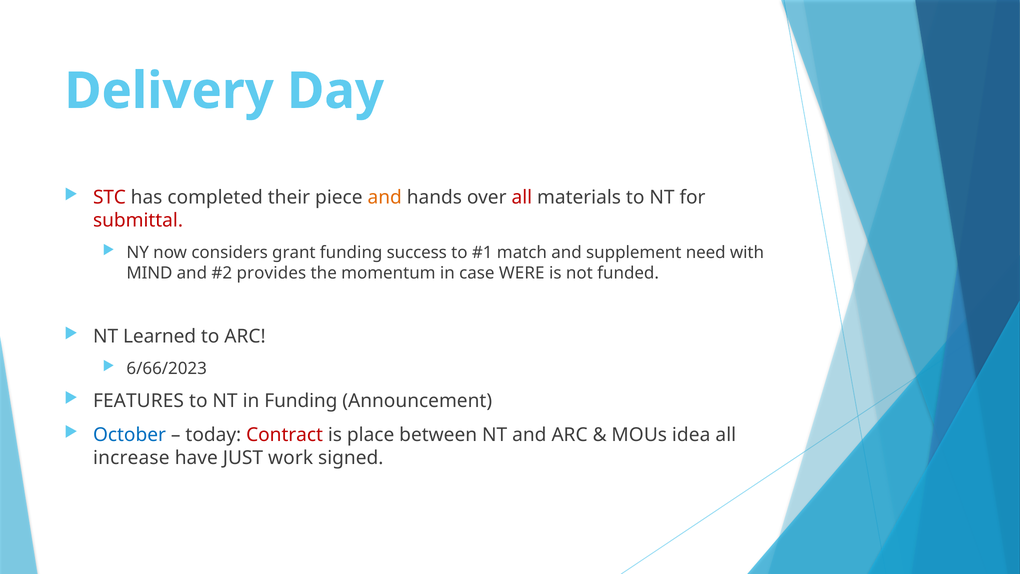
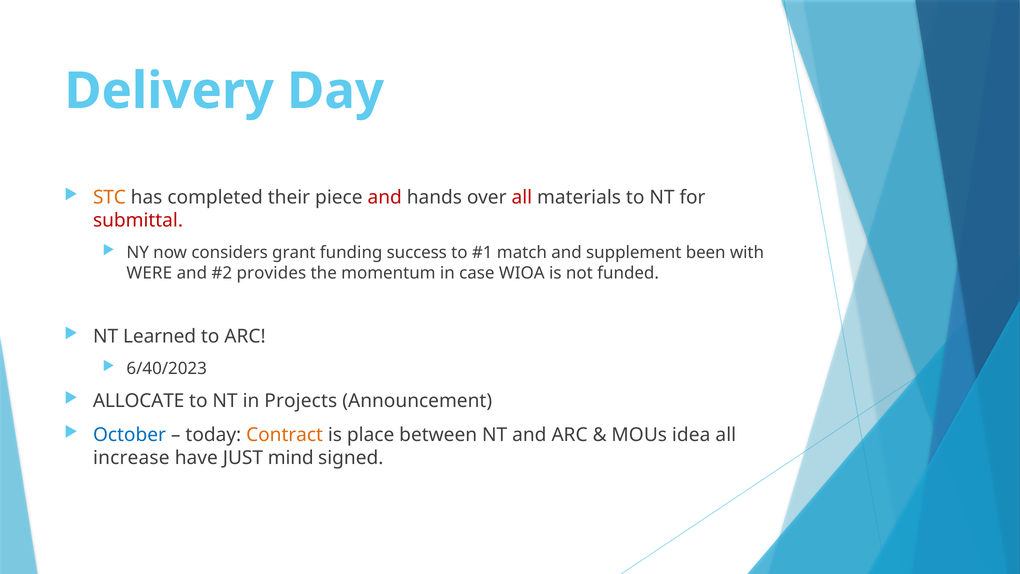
STC colour: red -> orange
and at (385, 197) colour: orange -> red
need: need -> been
MIND: MIND -> WERE
WERE: WERE -> WIOA
6/66/2023: 6/66/2023 -> 6/40/2023
FEATURES: FEATURES -> ALLOCATE
in Funding: Funding -> Projects
Contract colour: red -> orange
work: work -> mind
